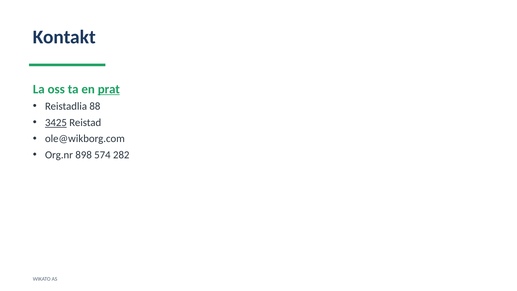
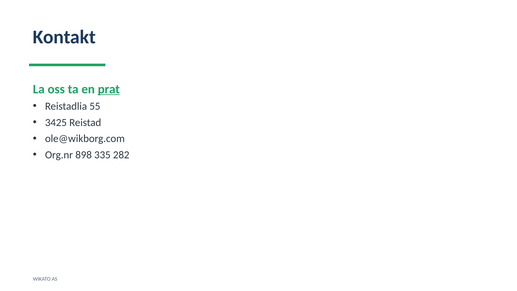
88: 88 -> 55
3425 underline: present -> none
574: 574 -> 335
